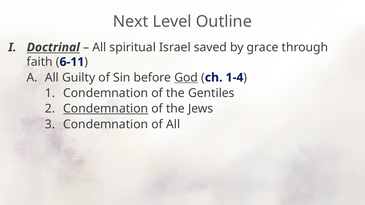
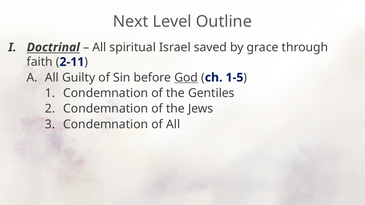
6-11: 6-11 -> 2-11
1-4: 1-4 -> 1-5
Condemnation at (106, 109) underline: present -> none
